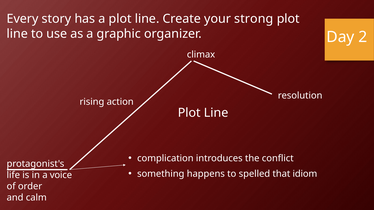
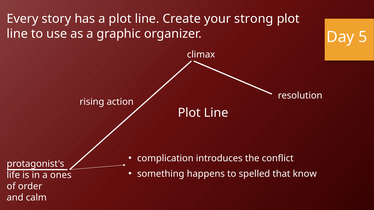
2: 2 -> 5
idiom: idiom -> know
voice: voice -> ones
